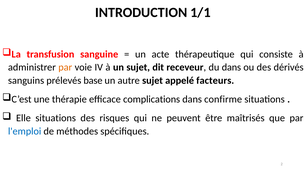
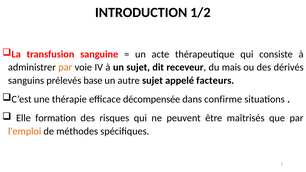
1/1: 1/1 -> 1/2
du dans: dans -> mais
complications: complications -> décompensée
Elle situations: situations -> formation
l'emploi colour: blue -> orange
